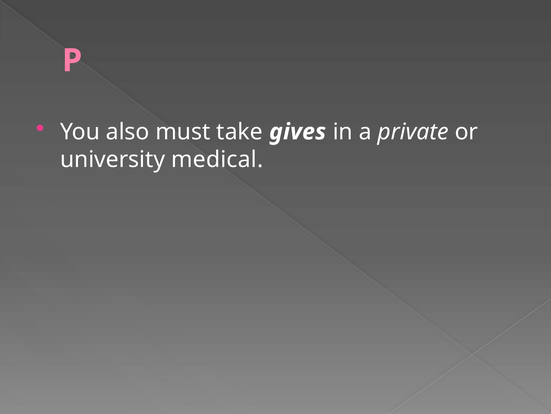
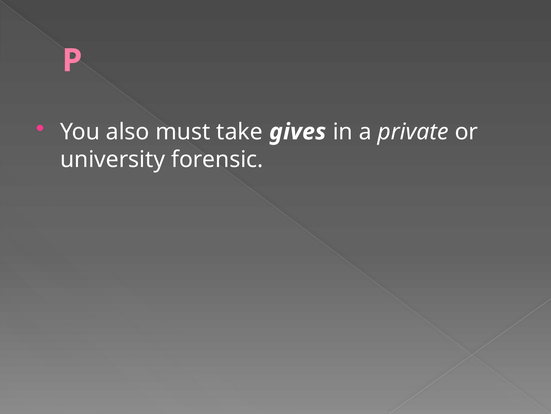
medical: medical -> forensic
